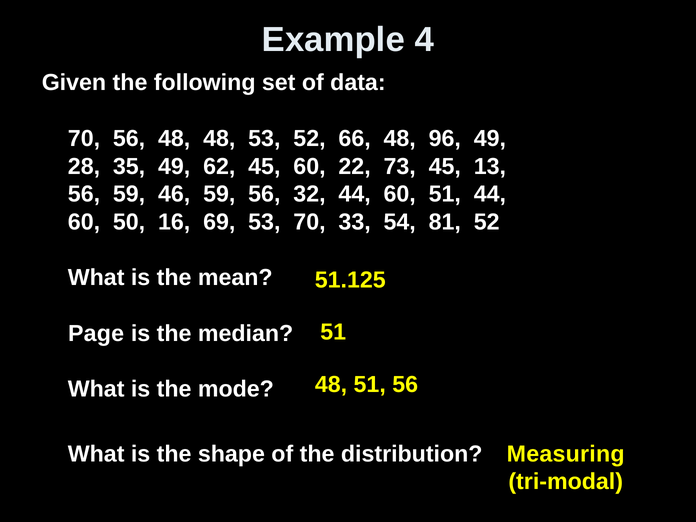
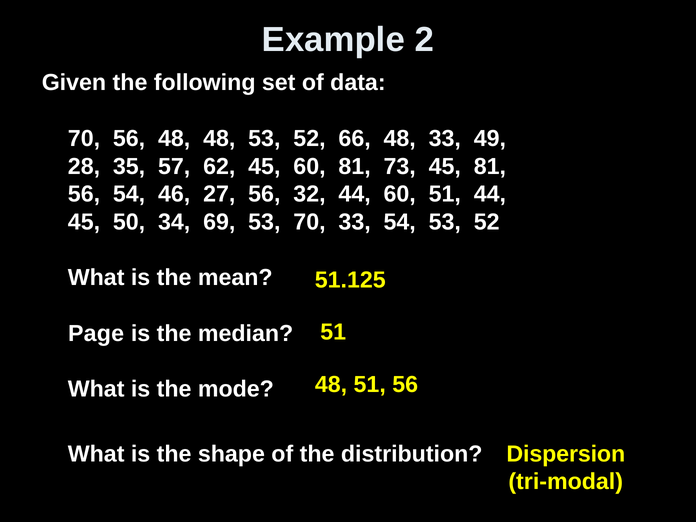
4: 4 -> 2
48 96: 96 -> 33
35 49: 49 -> 57
60 22: 22 -> 81
45 13: 13 -> 81
56 59: 59 -> 54
46 59: 59 -> 27
60 at (84, 222): 60 -> 45
16: 16 -> 34
54 81: 81 -> 53
Measuring: Measuring -> Dispersion
